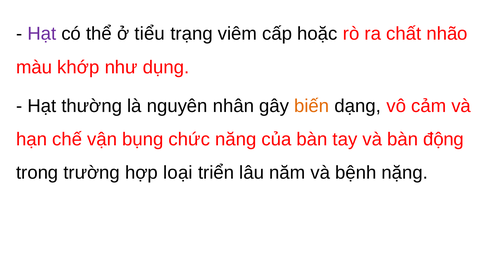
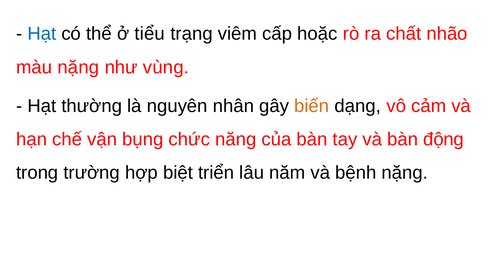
Hạt at (42, 34) colour: purple -> blue
màu khớp: khớp -> nặng
dụng: dụng -> vùng
loại: loại -> biệt
